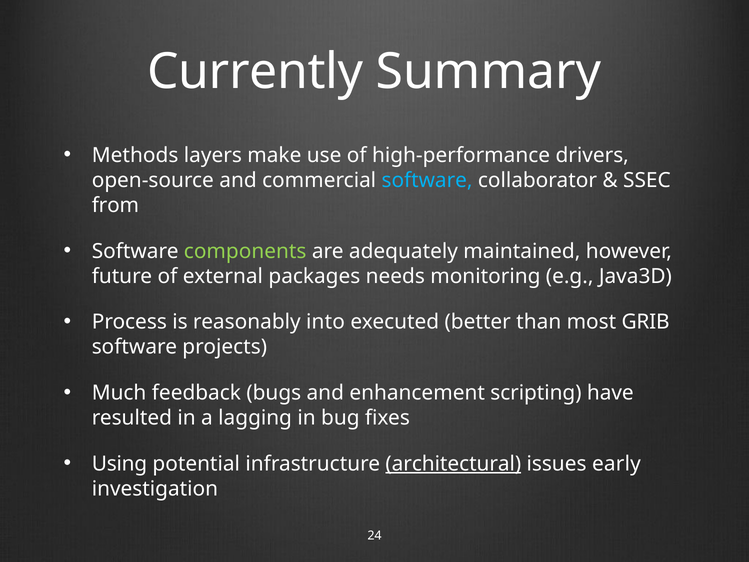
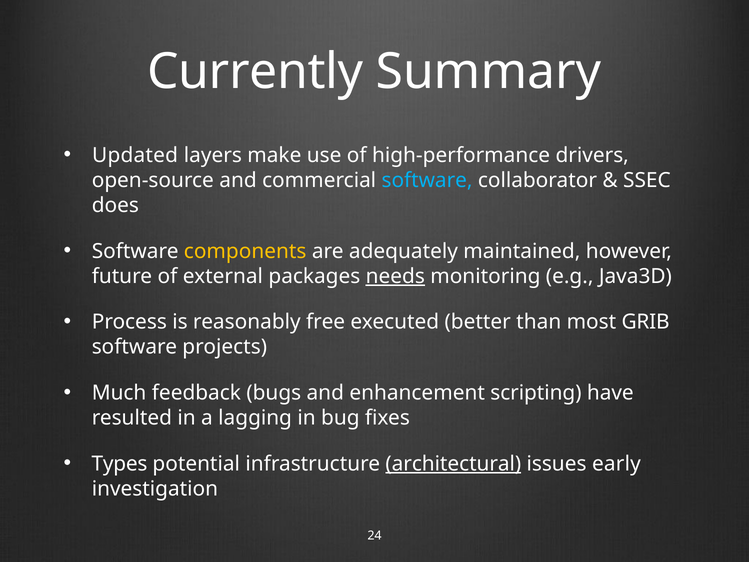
Methods: Methods -> Updated
from: from -> does
components colour: light green -> yellow
needs underline: none -> present
into: into -> free
Using: Using -> Types
